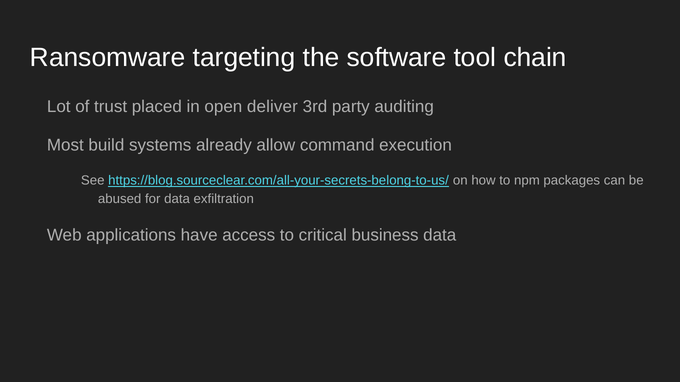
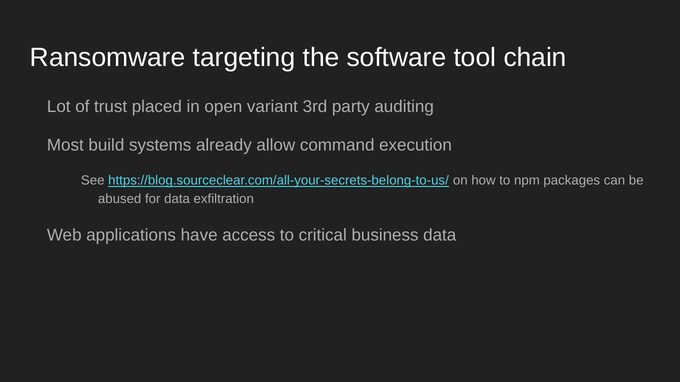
deliver: deliver -> variant
